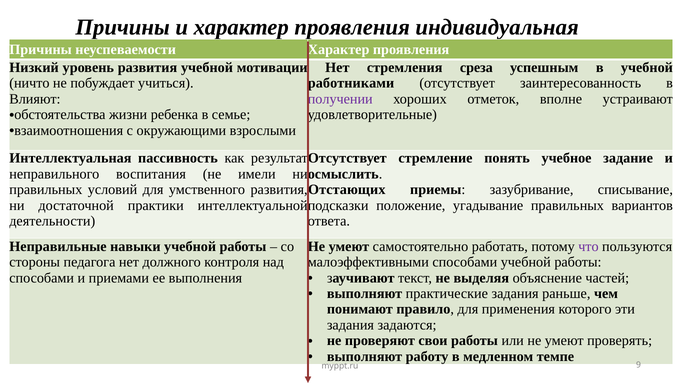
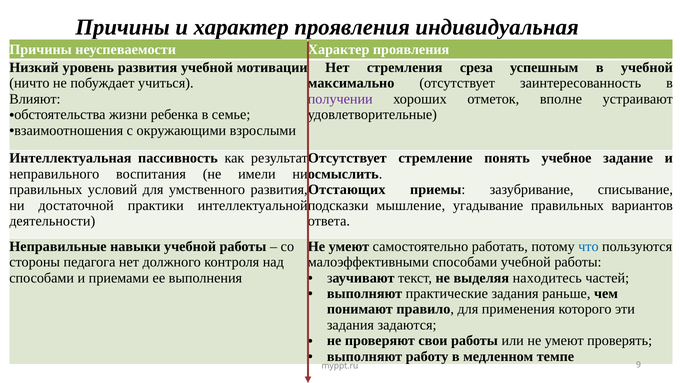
работниками: работниками -> максимально
положение: положение -> мышление
что colour: purple -> blue
объяснение: объяснение -> находитесь
